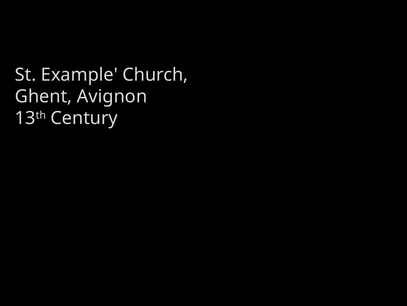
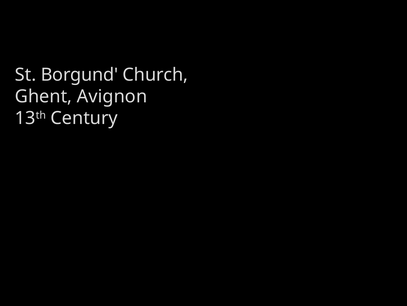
Example: Example -> Borgund
